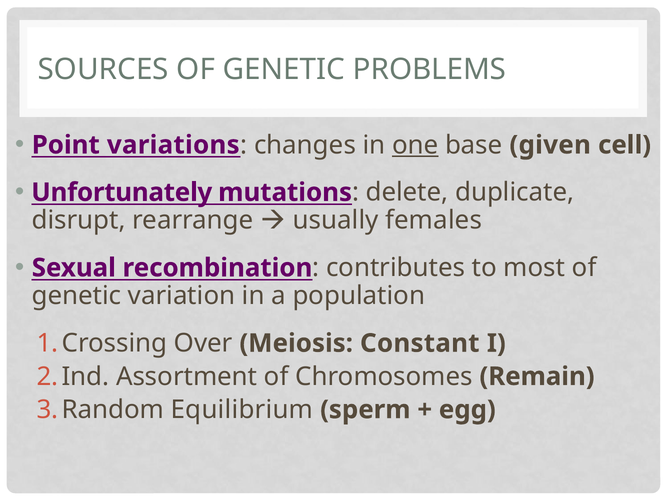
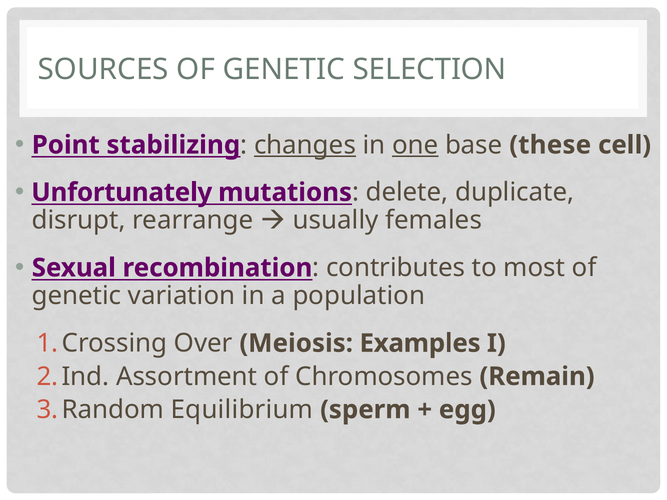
PROBLEMS: PROBLEMS -> SELECTION
variations: variations -> stabilizing
changes underline: none -> present
given: given -> these
Constant: Constant -> Examples
